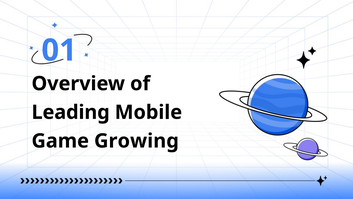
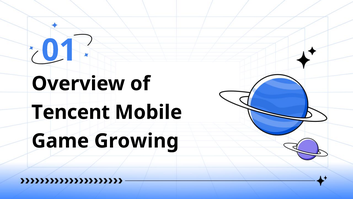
Leading: Leading -> Tencent
